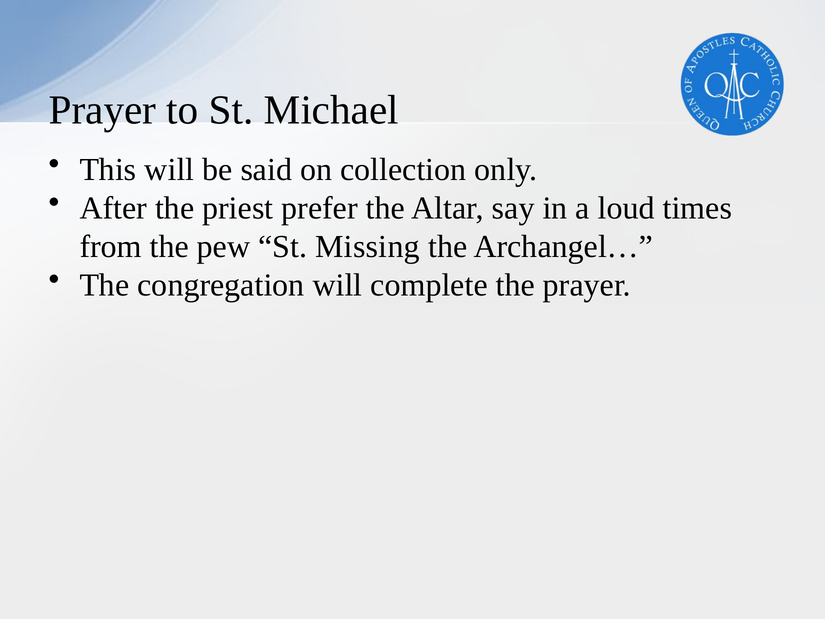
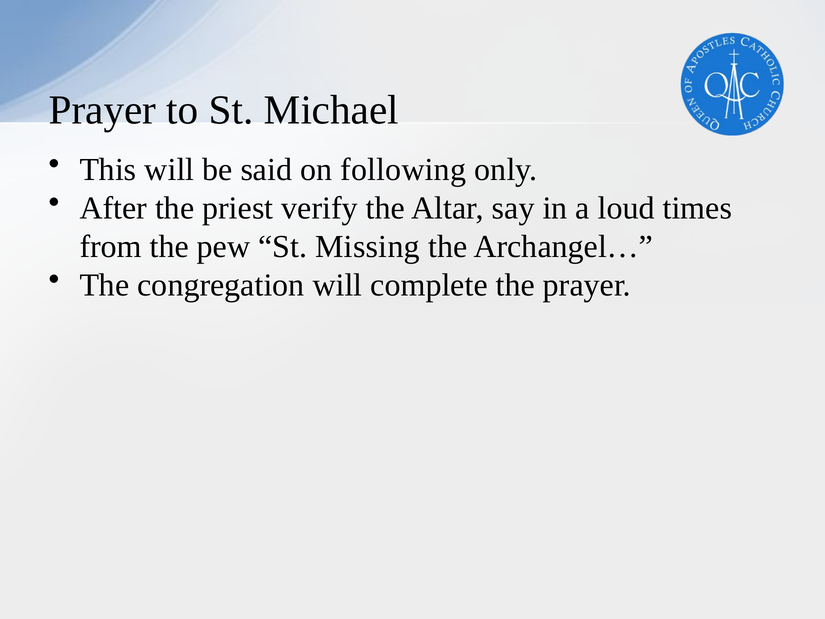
collection: collection -> following
prefer: prefer -> verify
